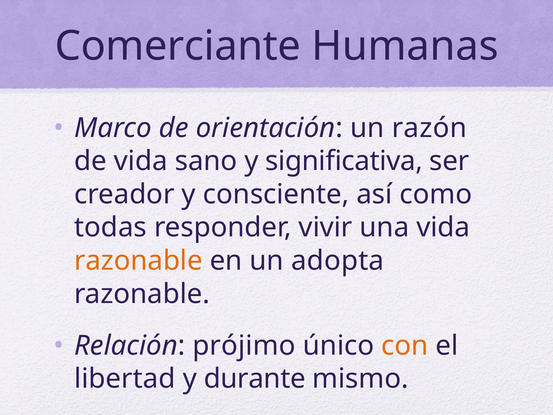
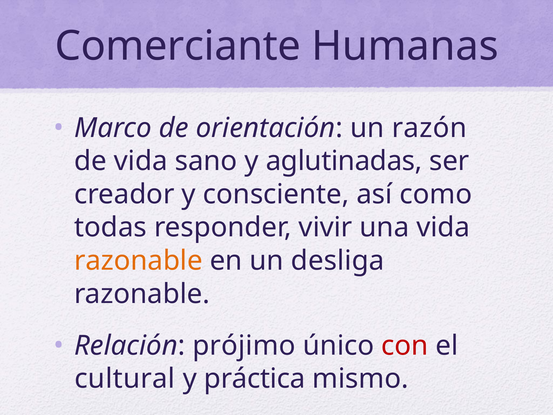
significativa: significativa -> aglutinadas
adopta: adopta -> desliga
con colour: orange -> red
libertad: libertad -> cultural
durante: durante -> práctica
